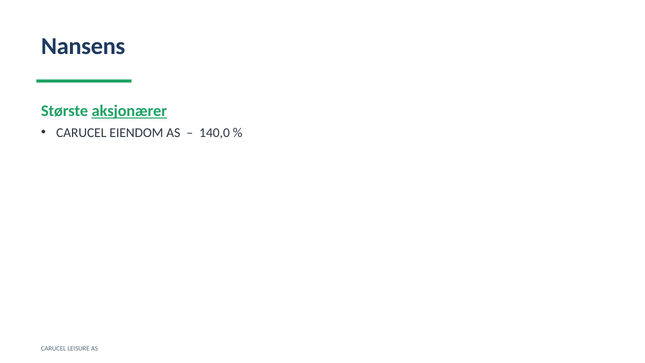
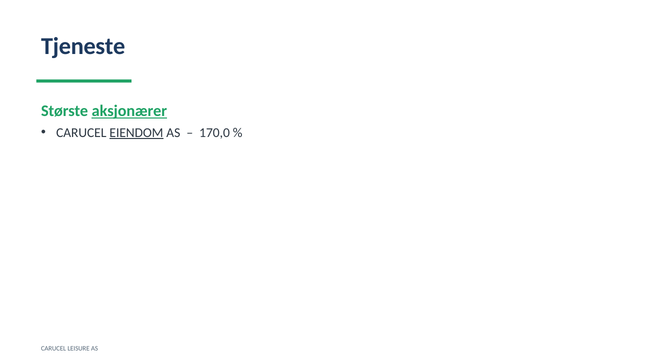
Nansens: Nansens -> Tjeneste
EIENDOM underline: none -> present
140,0: 140,0 -> 170,0
